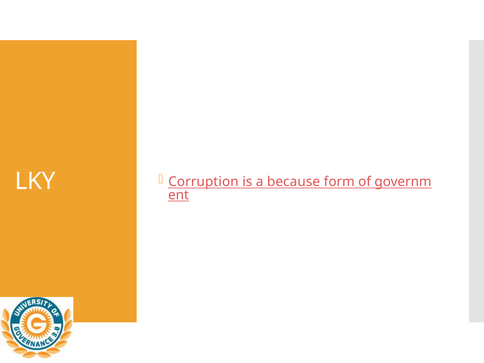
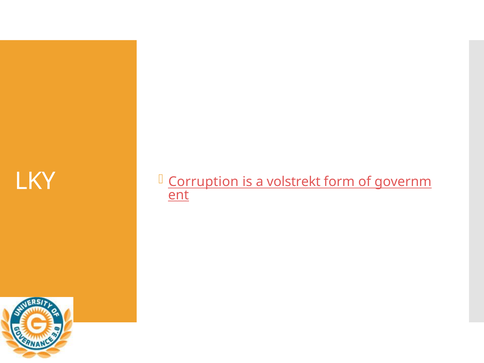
because: because -> volstrekt
